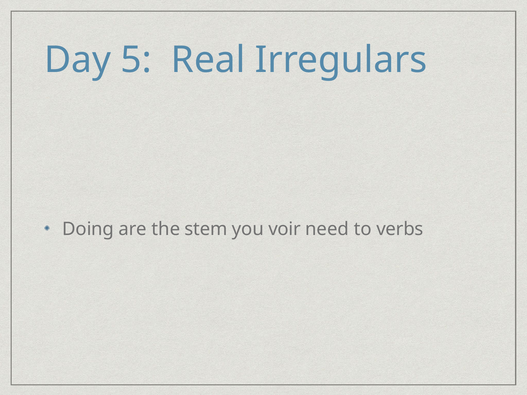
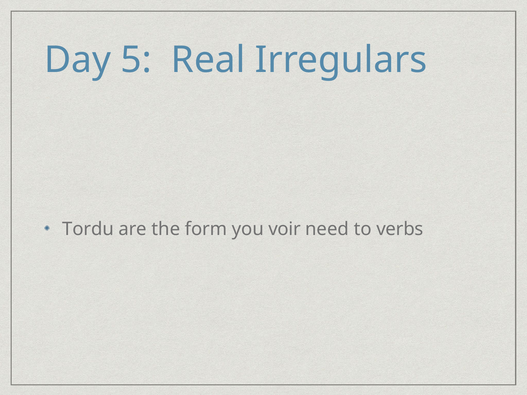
Doing: Doing -> Tordu
stem: stem -> form
